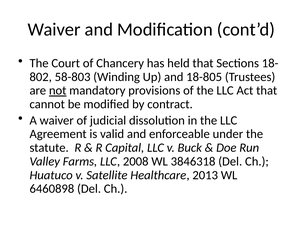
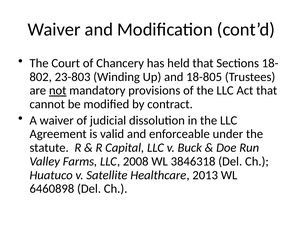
58-803: 58-803 -> 23-803
